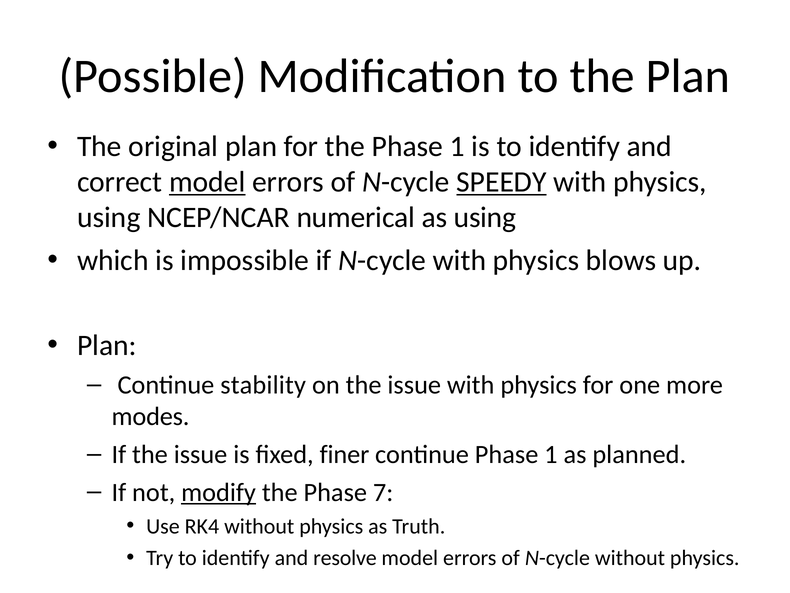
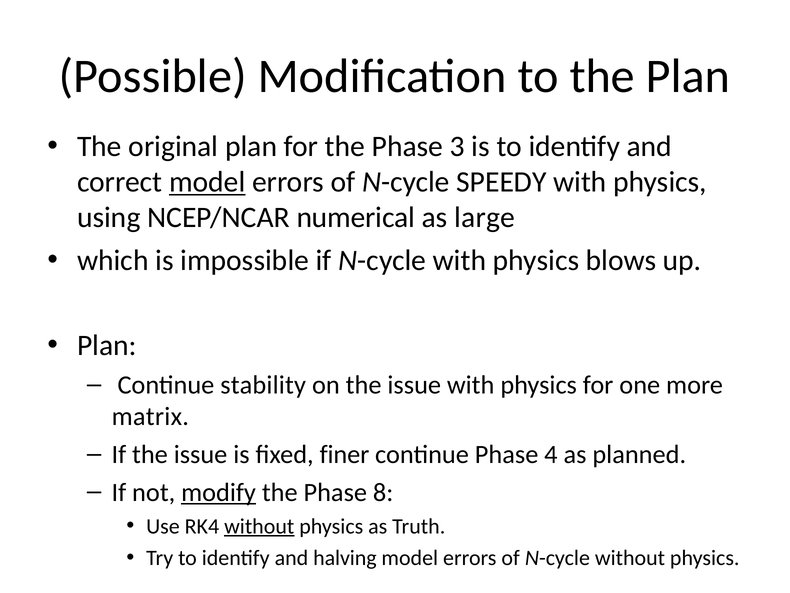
the Phase 1: 1 -> 3
SPEEDY underline: present -> none
as using: using -> large
modes: modes -> matrix
continue Phase 1: 1 -> 4
7: 7 -> 8
without at (259, 526) underline: none -> present
resolve: resolve -> halving
